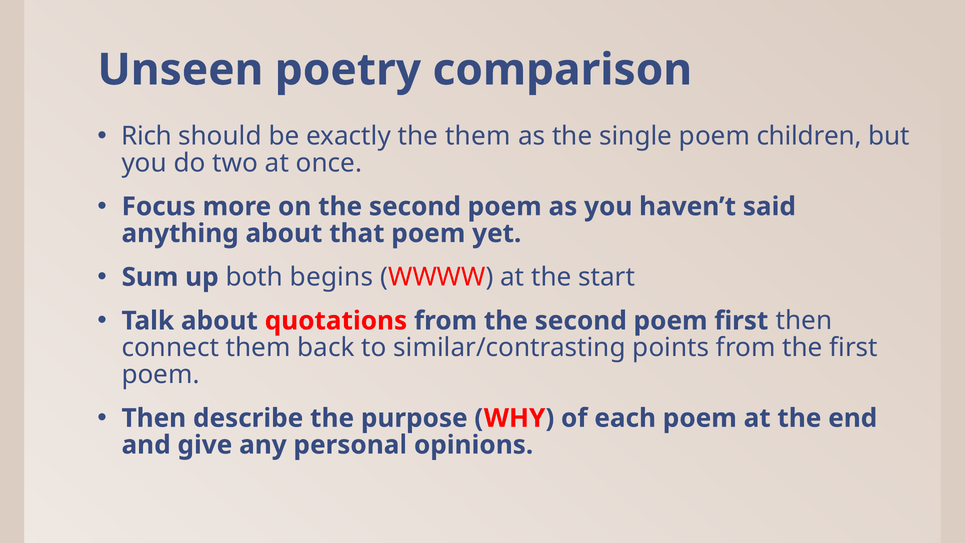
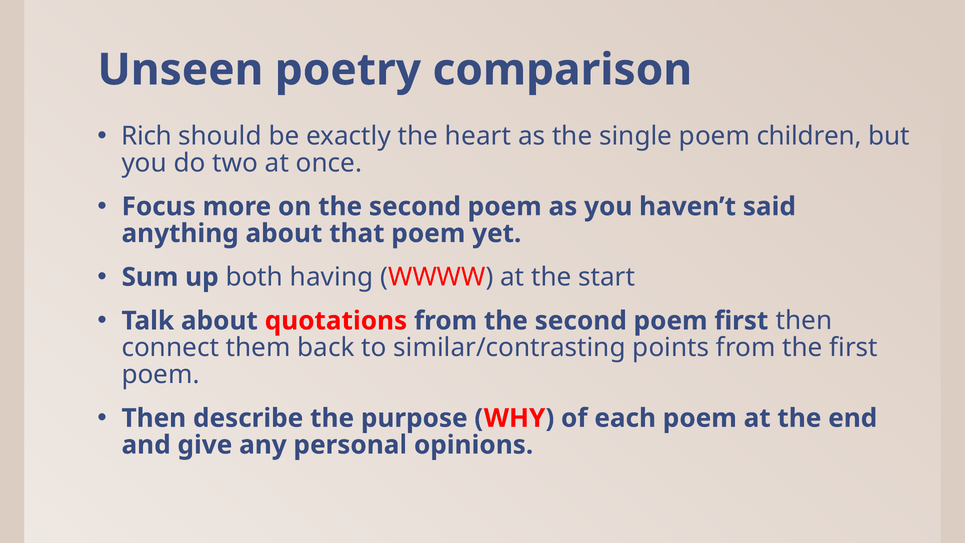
the them: them -> heart
begins: begins -> having
